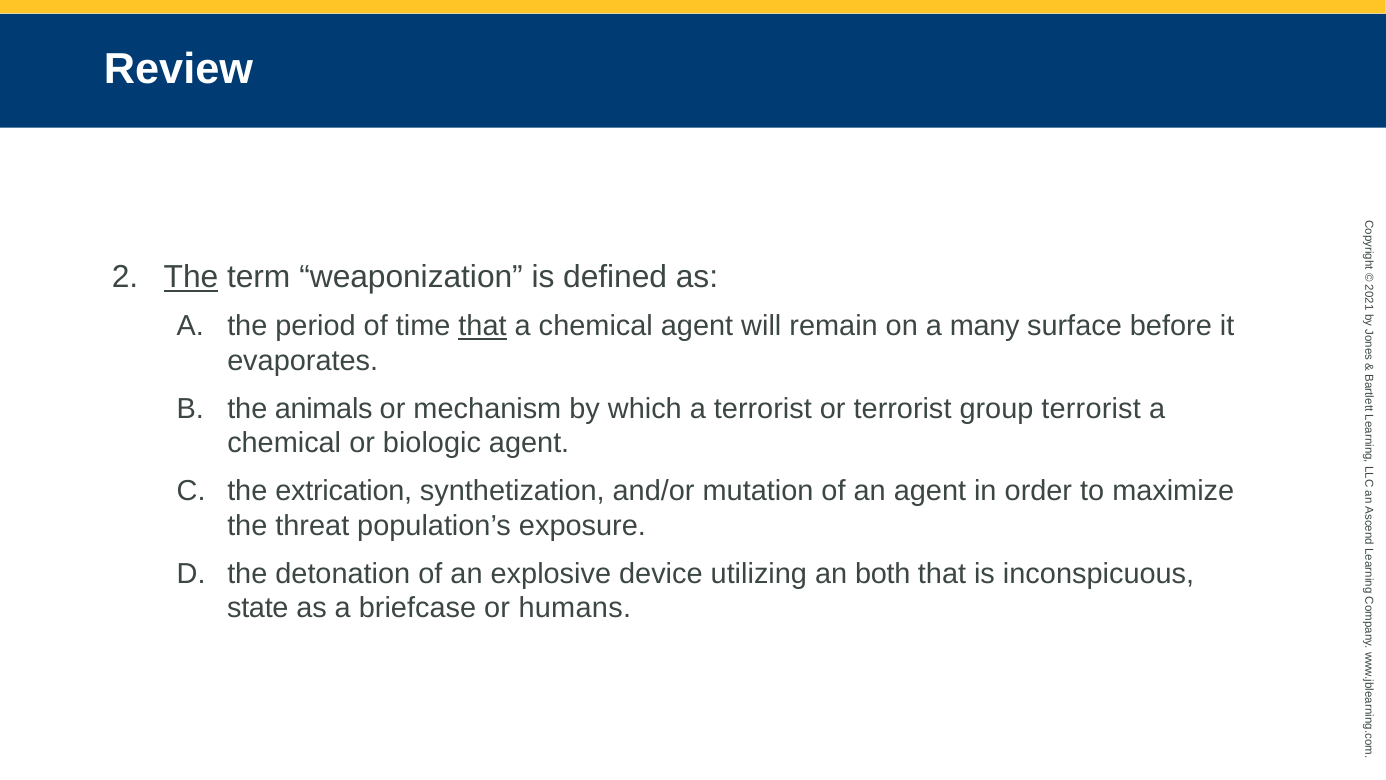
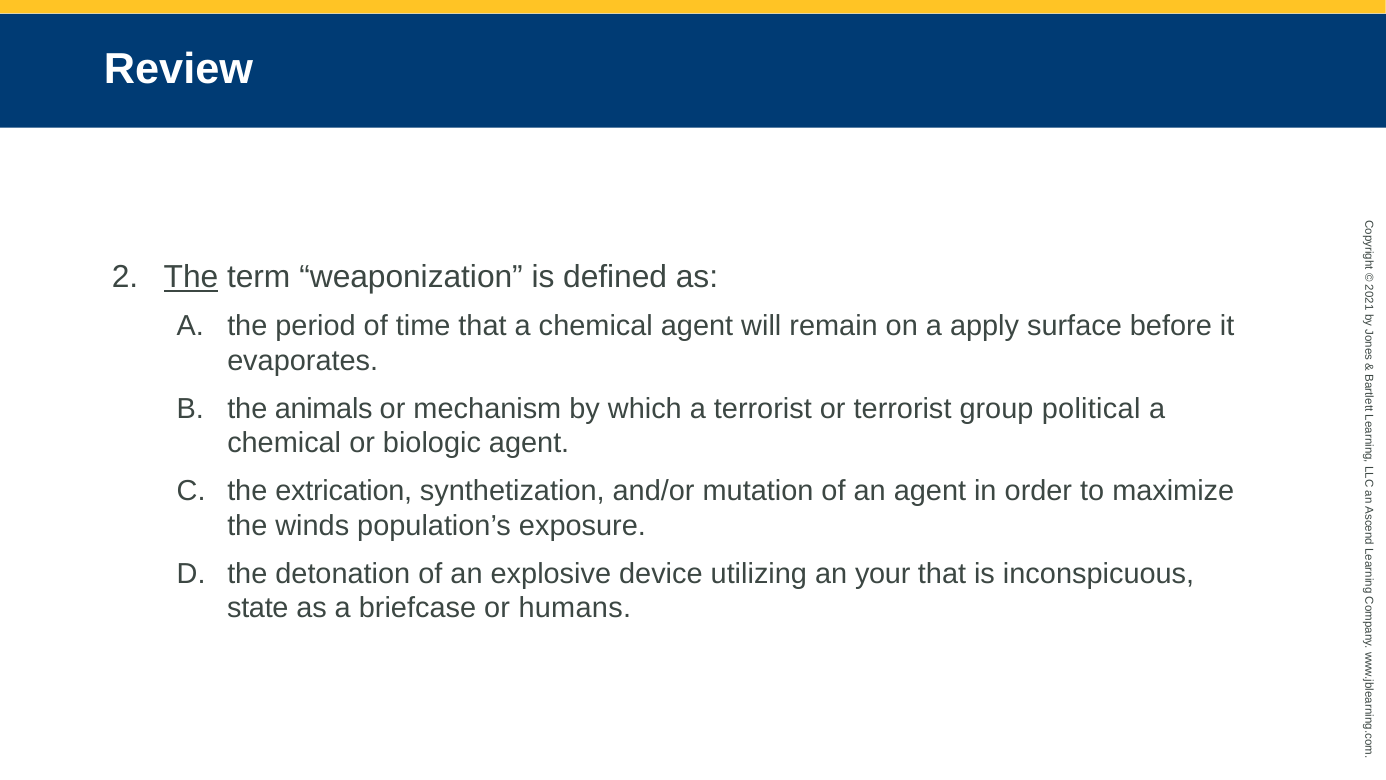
that at (483, 326) underline: present -> none
many: many -> apply
group terrorist: terrorist -> political
threat: threat -> winds
both: both -> your
